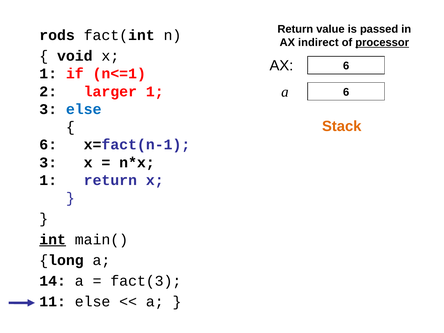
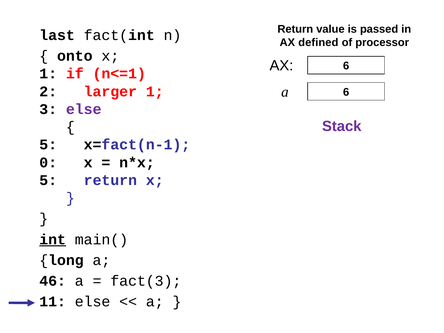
rods: rods -> last
indirect: indirect -> defined
processor underline: present -> none
void: void -> onto
else at (84, 109) colour: blue -> purple
Stack colour: orange -> purple
6 at (48, 145): 6 -> 5
3 at (48, 163): 3 -> 0
1 at (48, 180): 1 -> 5
14: 14 -> 46
